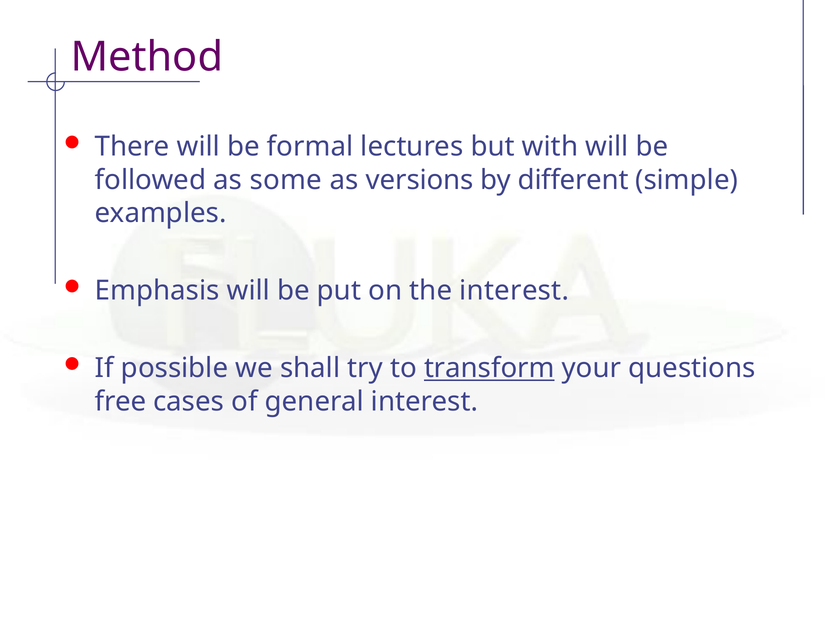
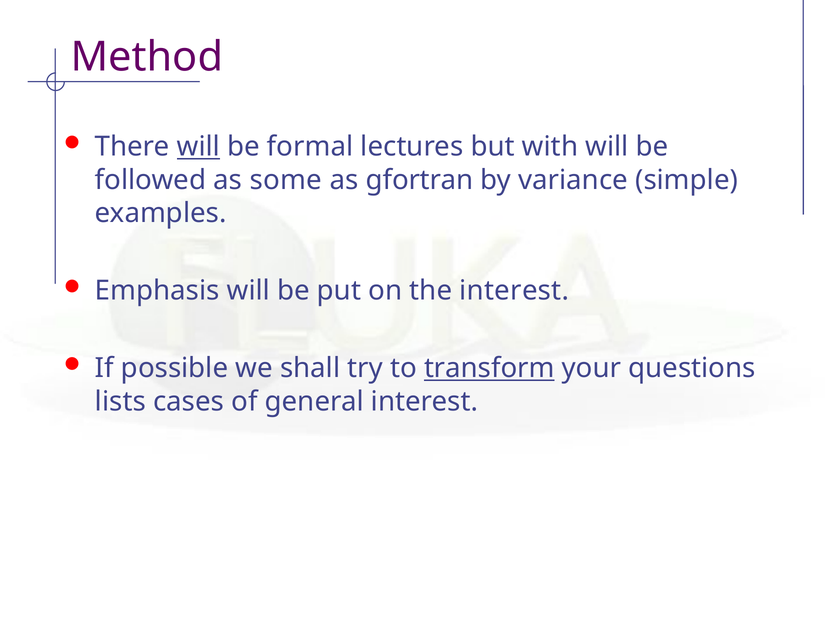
will at (198, 147) underline: none -> present
versions: versions -> gfortran
different: different -> variance
free: free -> lists
